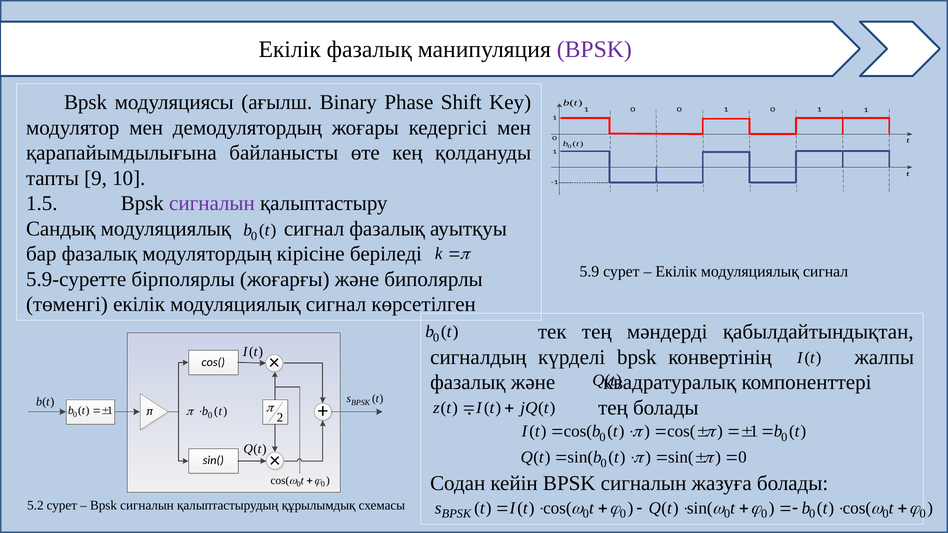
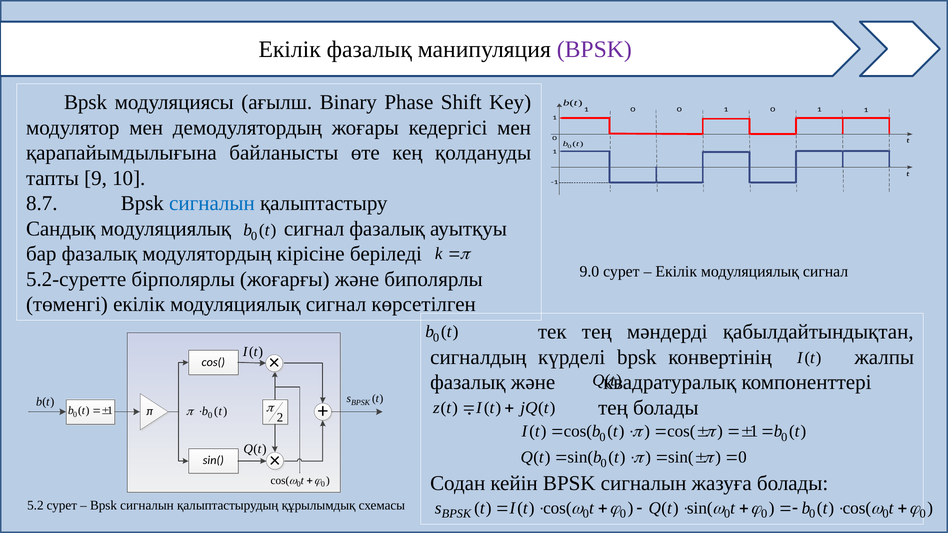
1.5: 1.5 -> 8.7
сигналын at (212, 204) colour: purple -> blue
5.9: 5.9 -> 9.0
5.9-суретте: 5.9-суретте -> 5.2-суретте
